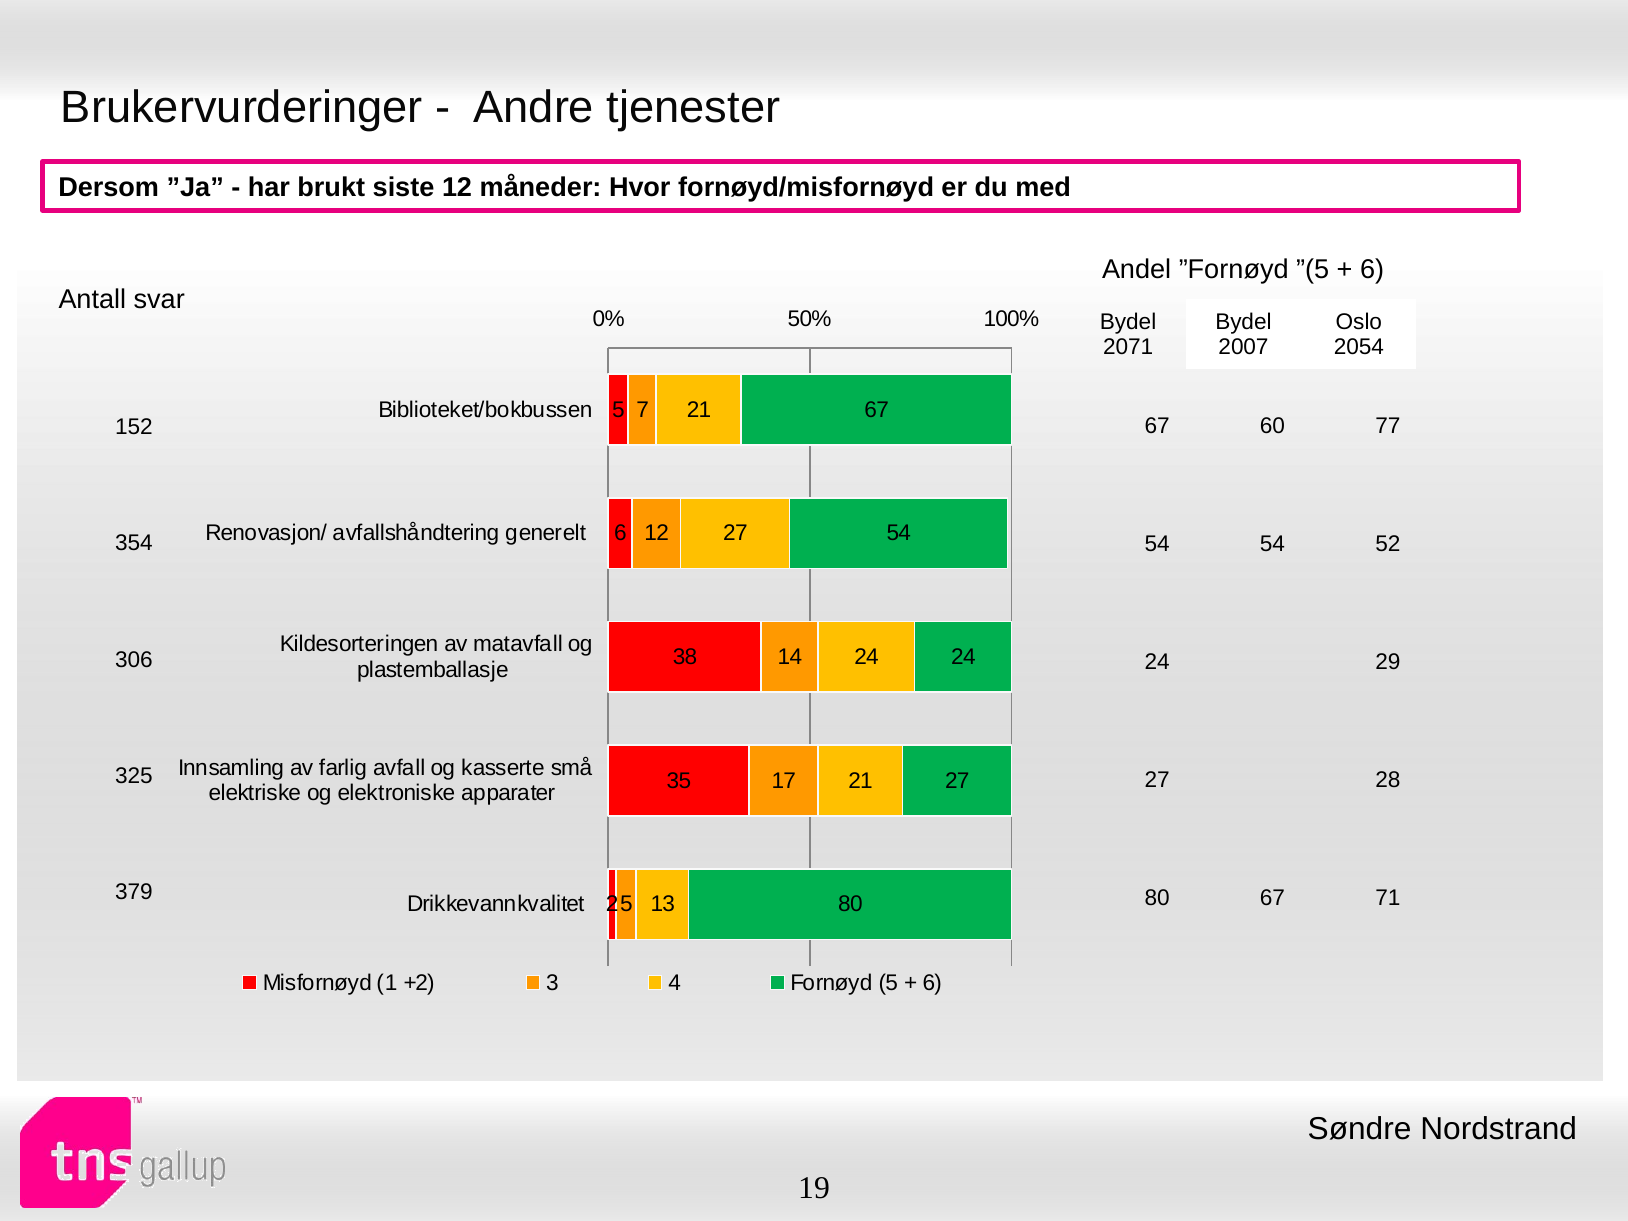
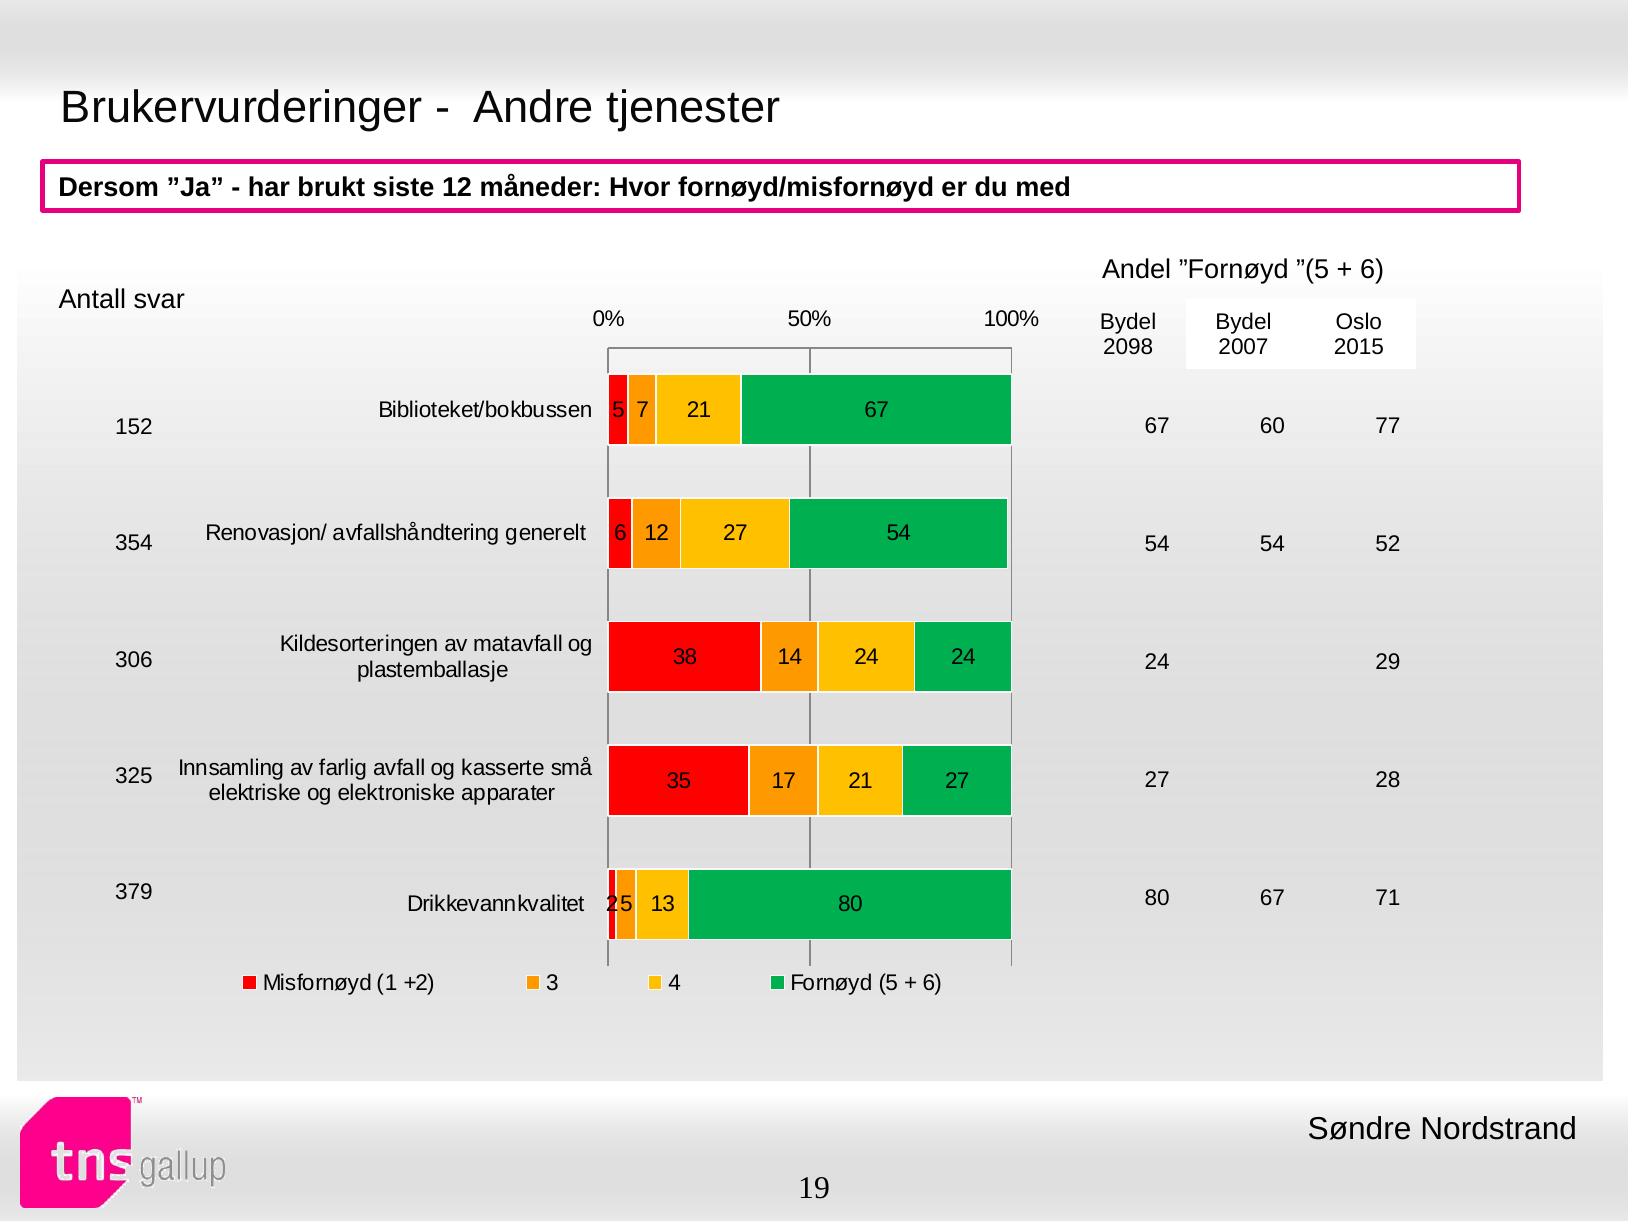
2071: 2071 -> 2098
2054: 2054 -> 2015
